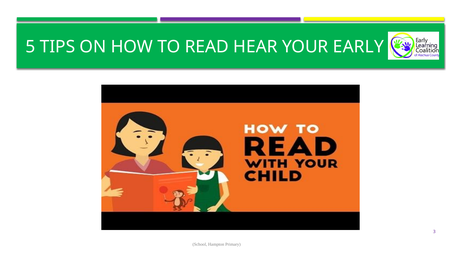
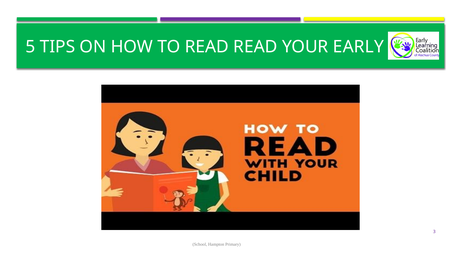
READ HEAR: HEAR -> READ
